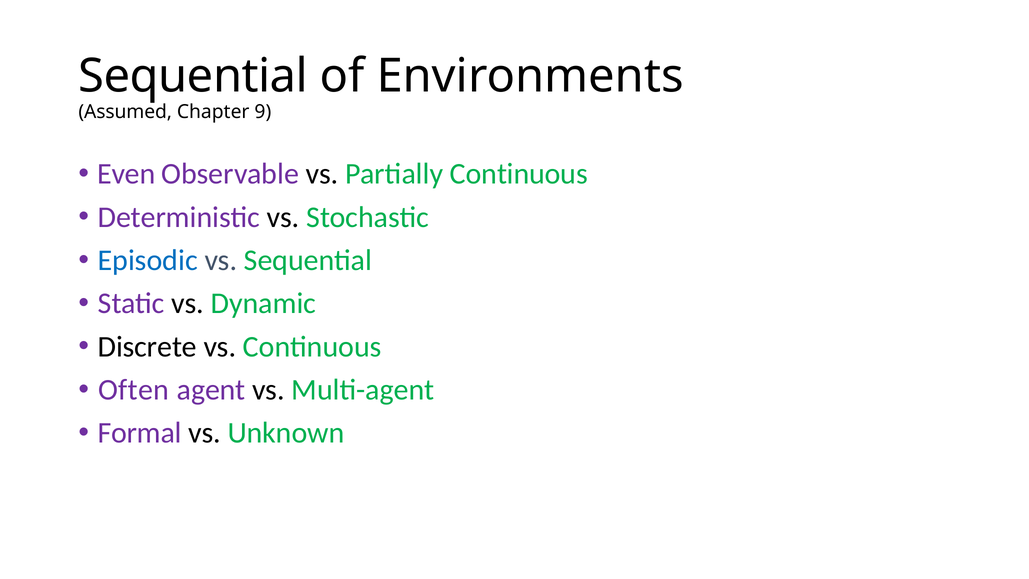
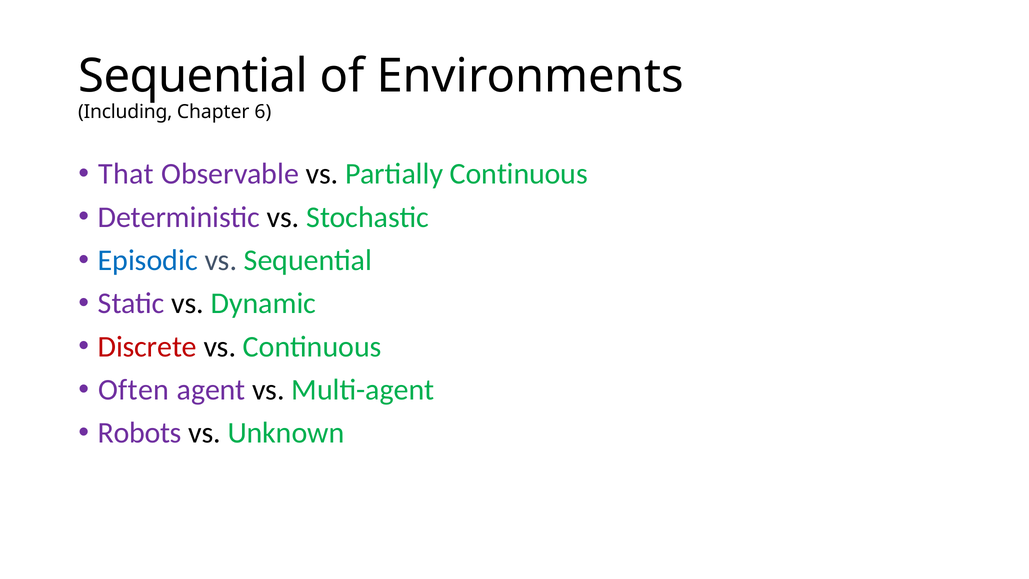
Assumed: Assumed -> Including
9: 9 -> 6
Even: Even -> That
Discrete colour: black -> red
Formal: Formal -> Robots
